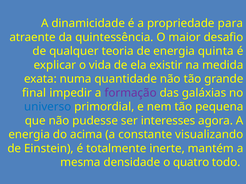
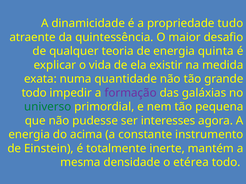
para: para -> tudo
final at (34, 93): final -> todo
universo colour: blue -> green
visualizando: visualizando -> instrumento
quatro: quatro -> etérea
